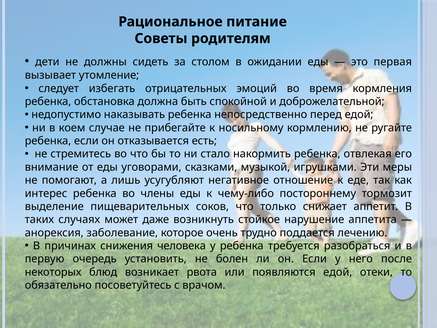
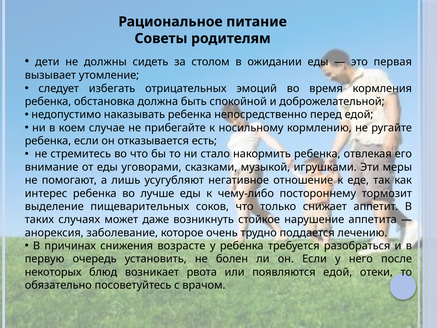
члены: члены -> лучше
человека: человека -> возрасте
